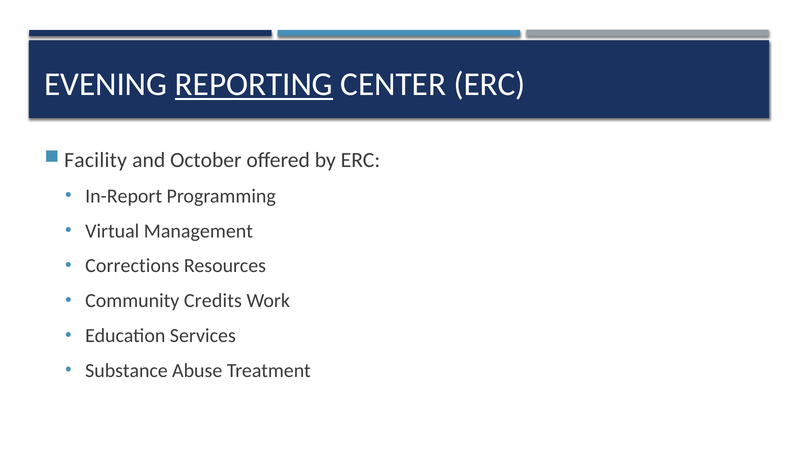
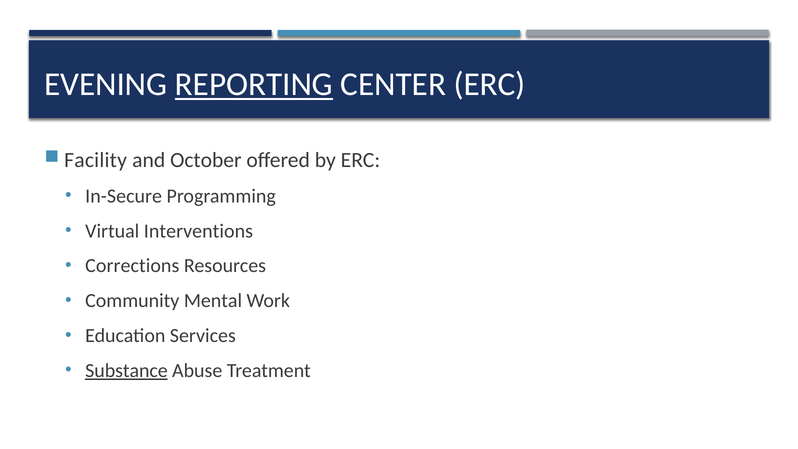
In-Report: In-Report -> In-Secure
Management: Management -> Interventions
Credits: Credits -> Mental
Substance underline: none -> present
